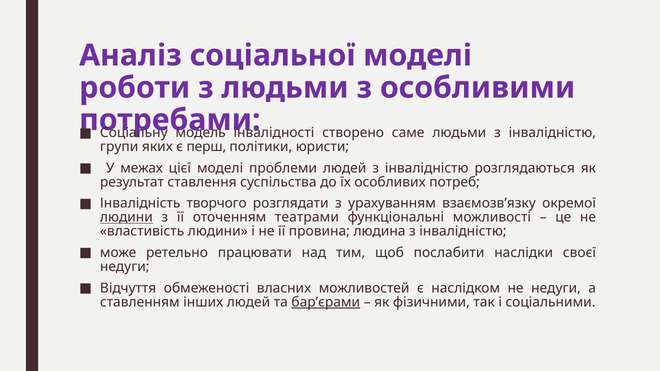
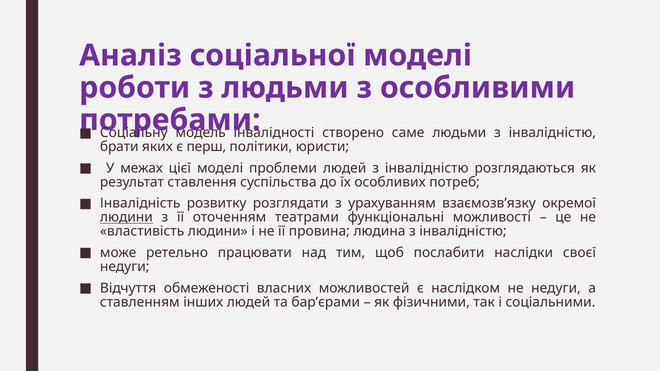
групи: групи -> брати
творчого: творчого -> розвитку
бар’єрами underline: present -> none
